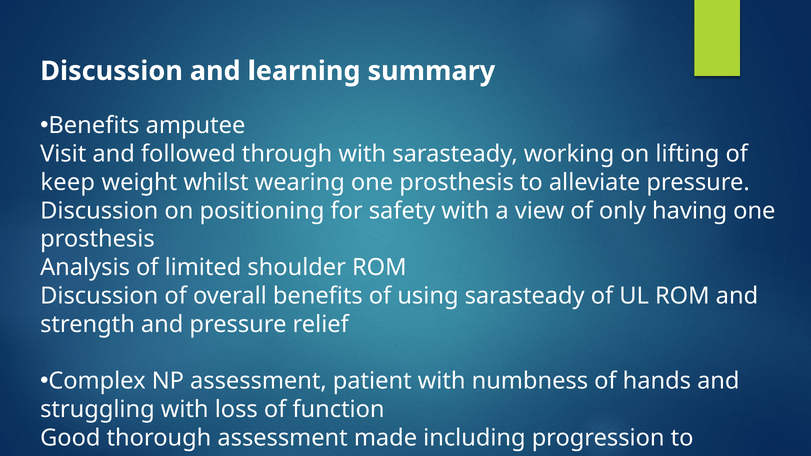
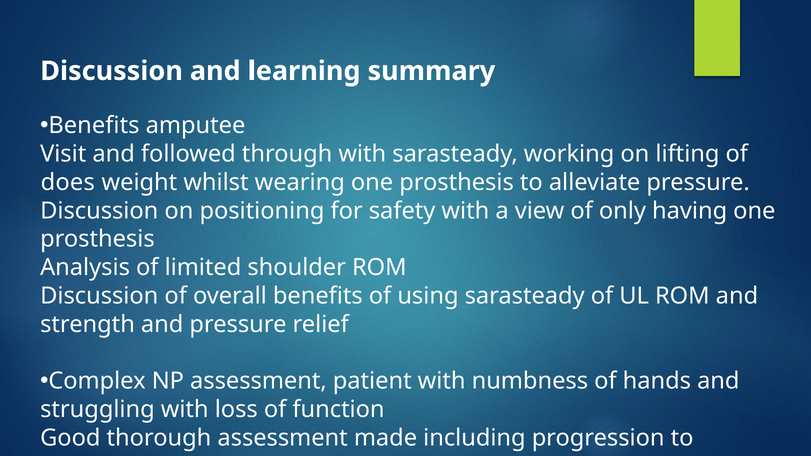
keep: keep -> does
